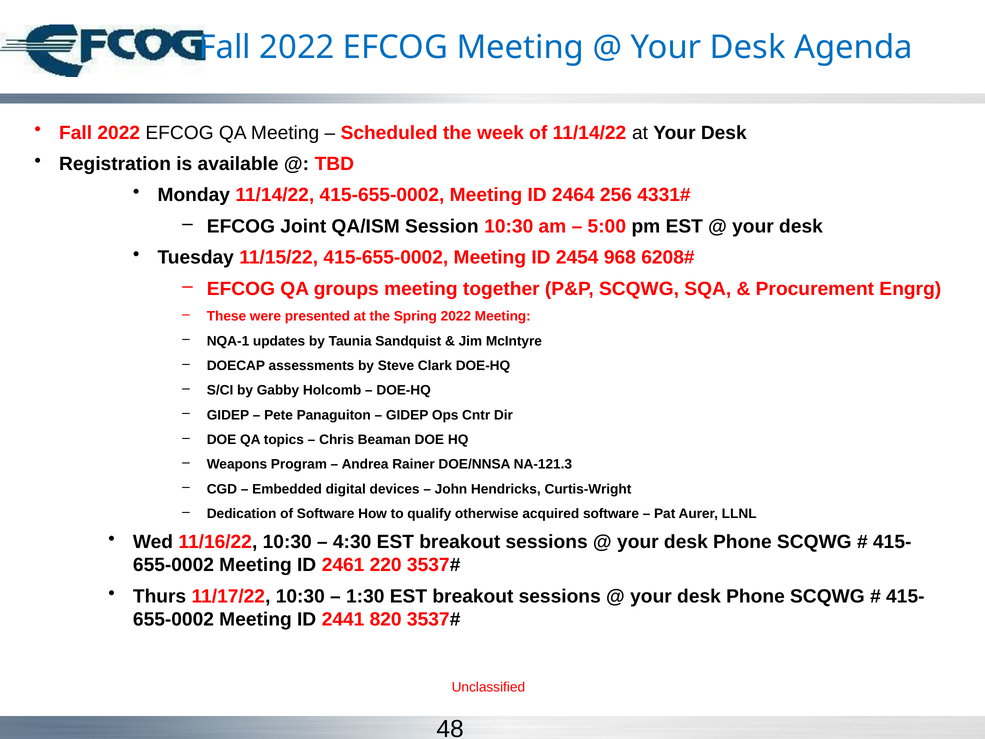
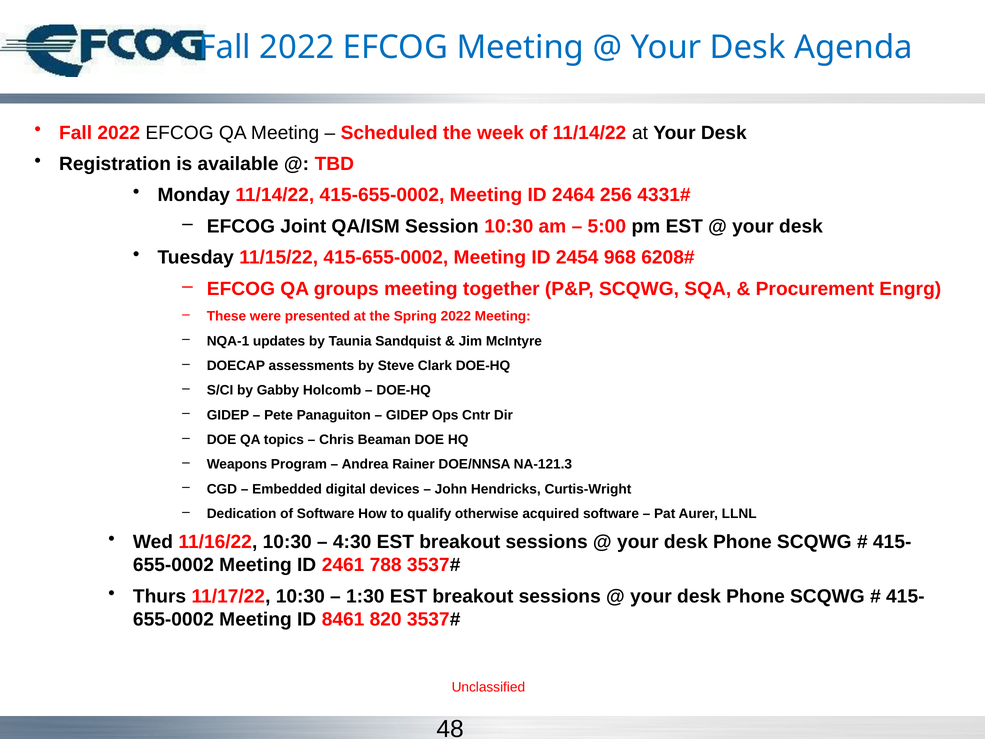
220: 220 -> 788
2441: 2441 -> 8461
